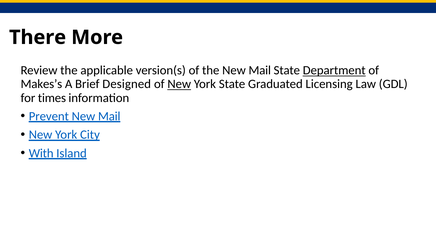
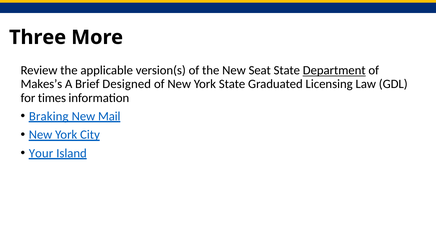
There: There -> Three
the New Mail: Mail -> Seat
New at (179, 84) underline: present -> none
Prevent: Prevent -> Braking
With: With -> Your
